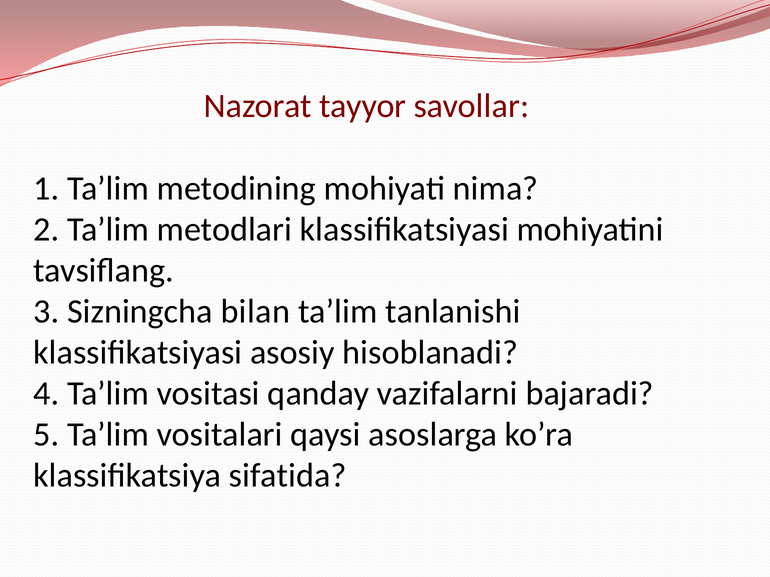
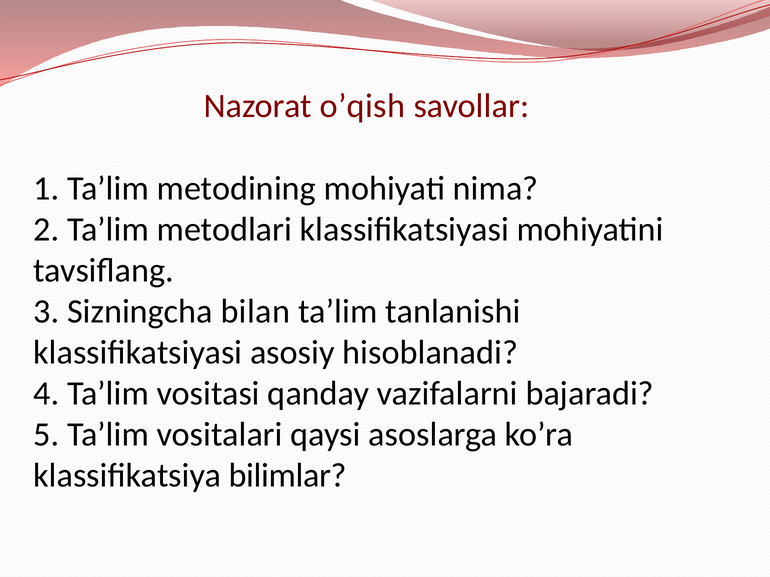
tayyor: tayyor -> oʼqish
sifatida: sifatida -> bilimlar
